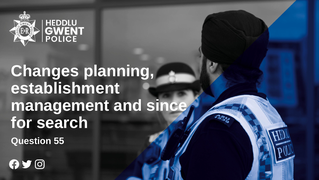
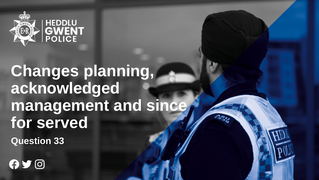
establishment: establishment -> acknowledged
search: search -> served
55: 55 -> 33
